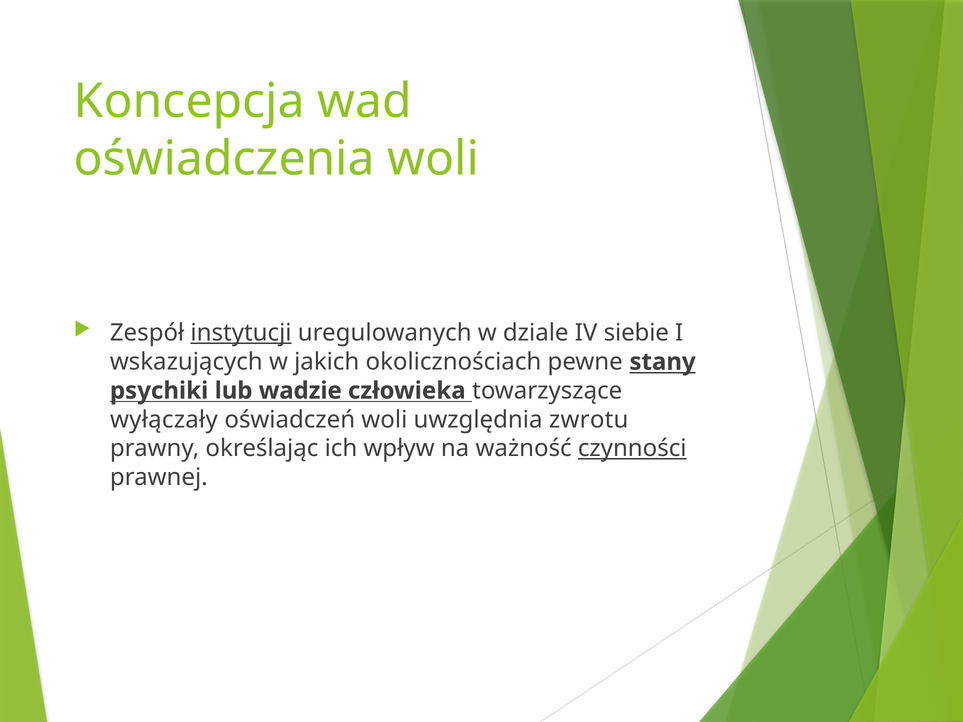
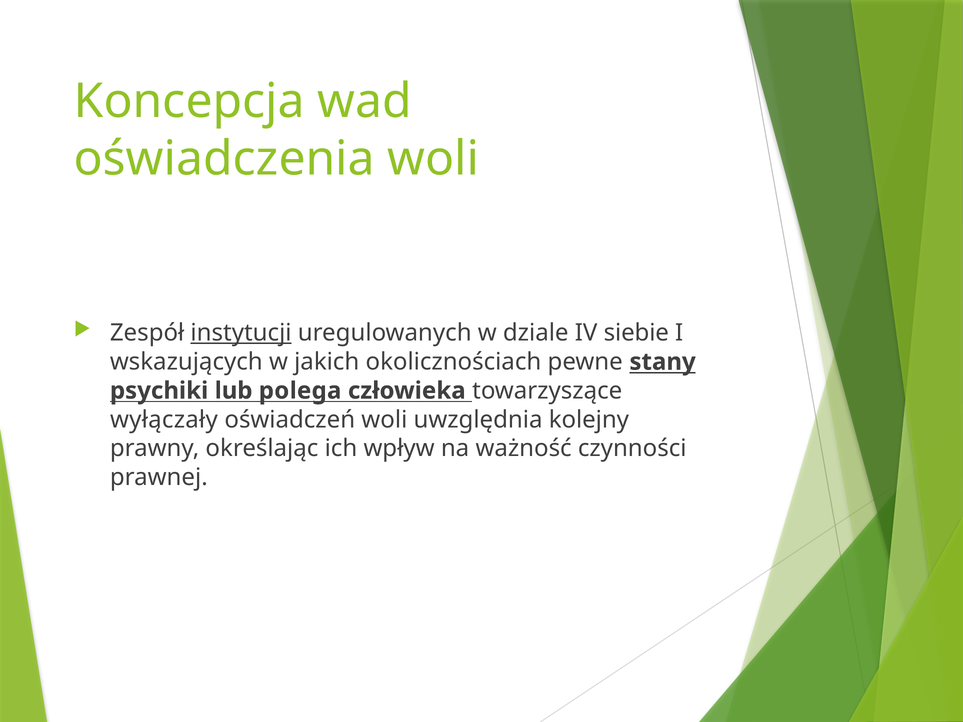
wadzie: wadzie -> polega
zwrotu: zwrotu -> kolejny
czynności underline: present -> none
